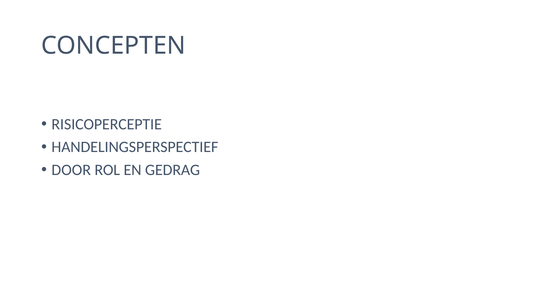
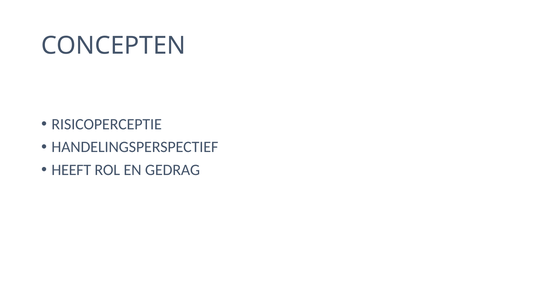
DOOR: DOOR -> HEEFT
